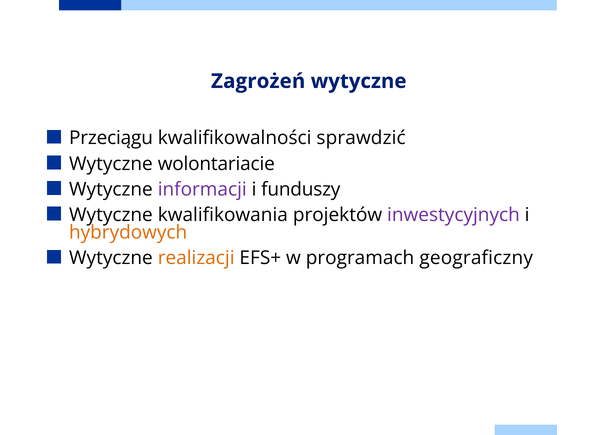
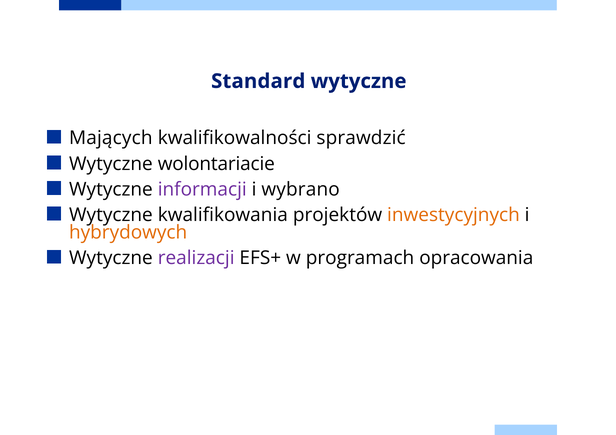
Zagrożeń: Zagrożeń -> Standard
Przeciągu: Przeciągu -> Mających
funduszy: funduszy -> wybrano
inwestycyjnych colour: purple -> orange
realizacji colour: orange -> purple
geograficzny: geograficzny -> opracowania
